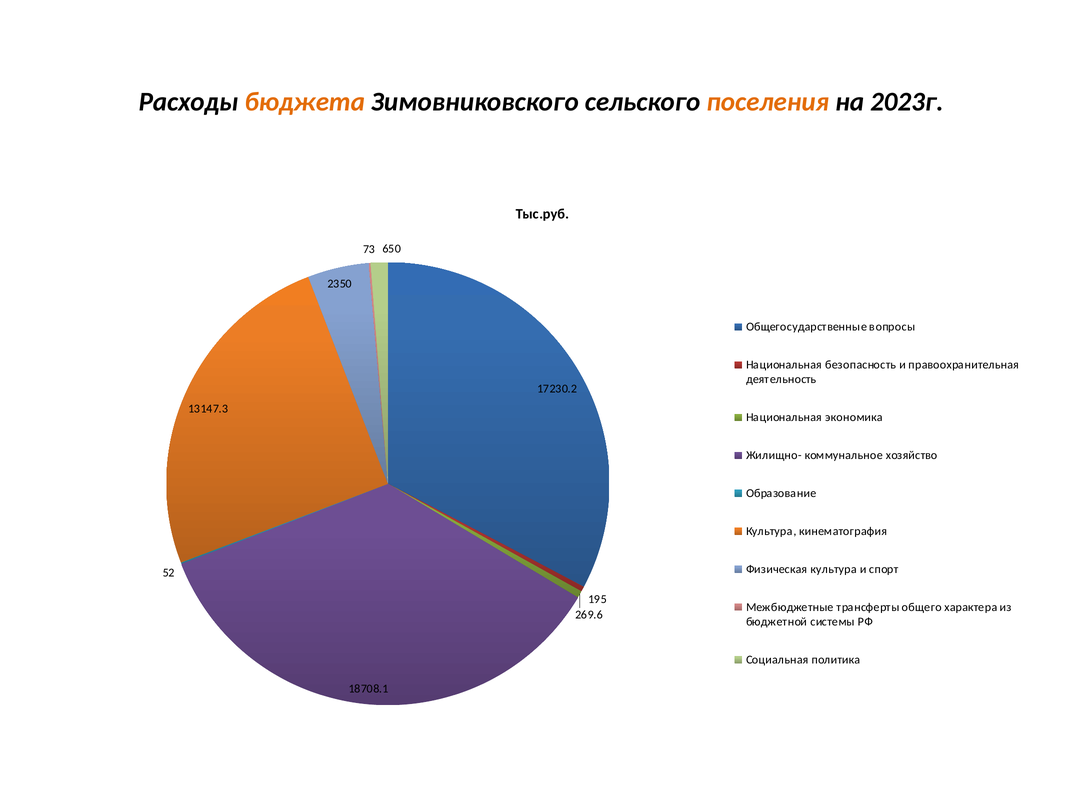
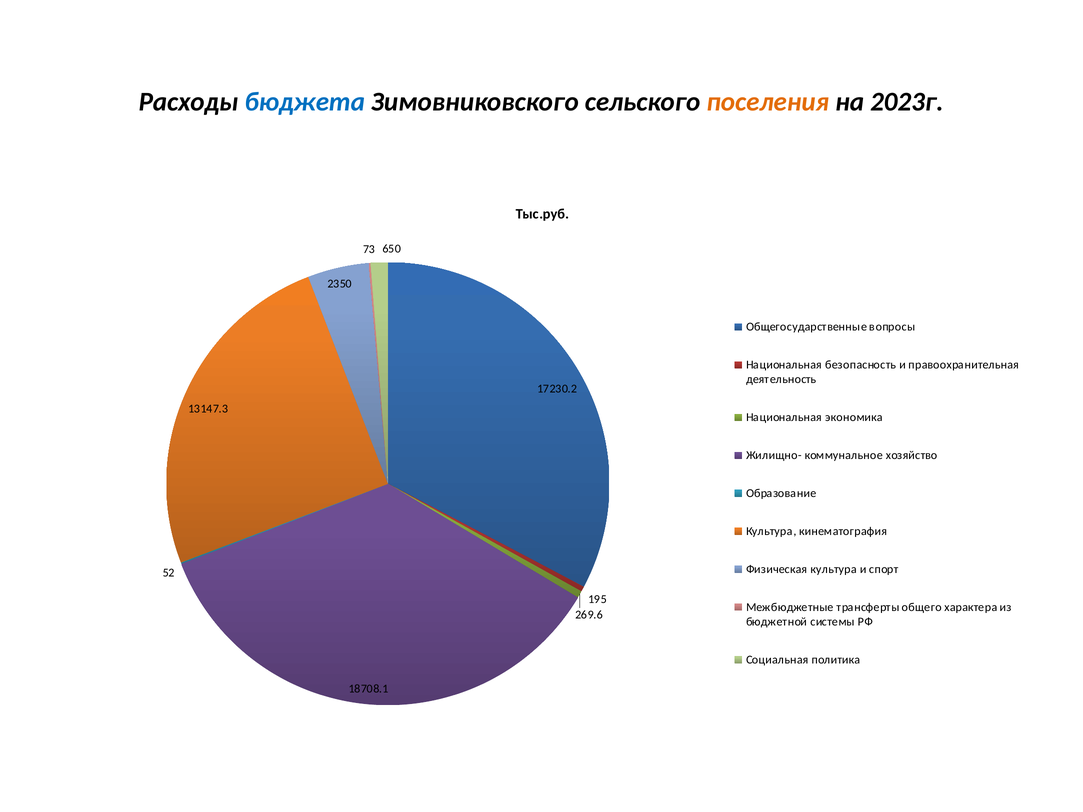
бюджета colour: orange -> blue
